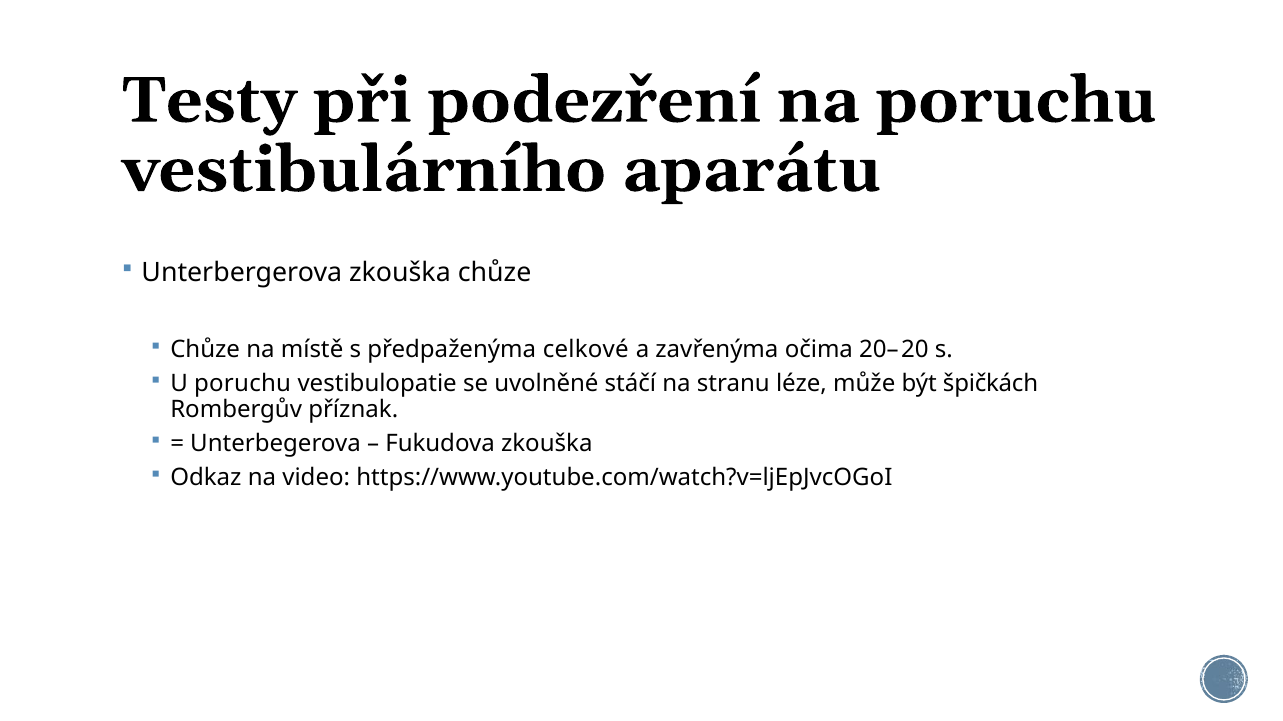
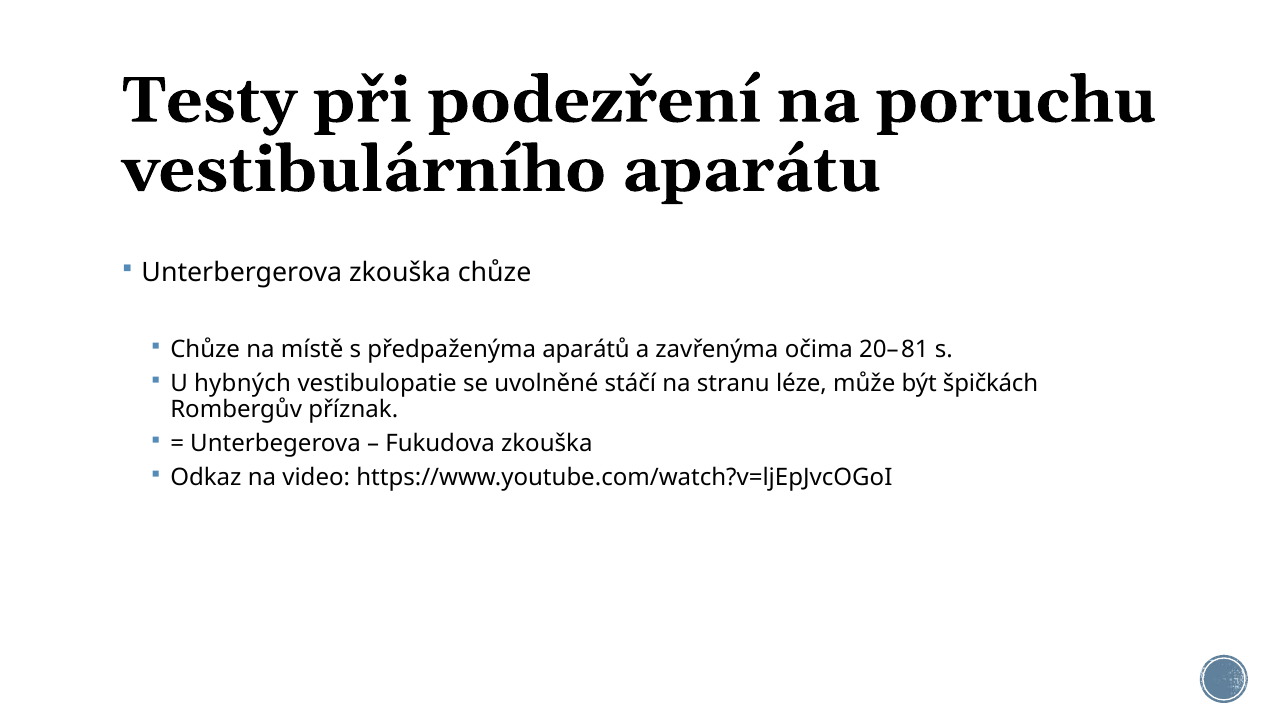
celkové: celkové -> aparátů
20: 20 -> 81
U poruchu: poruchu -> hybných
